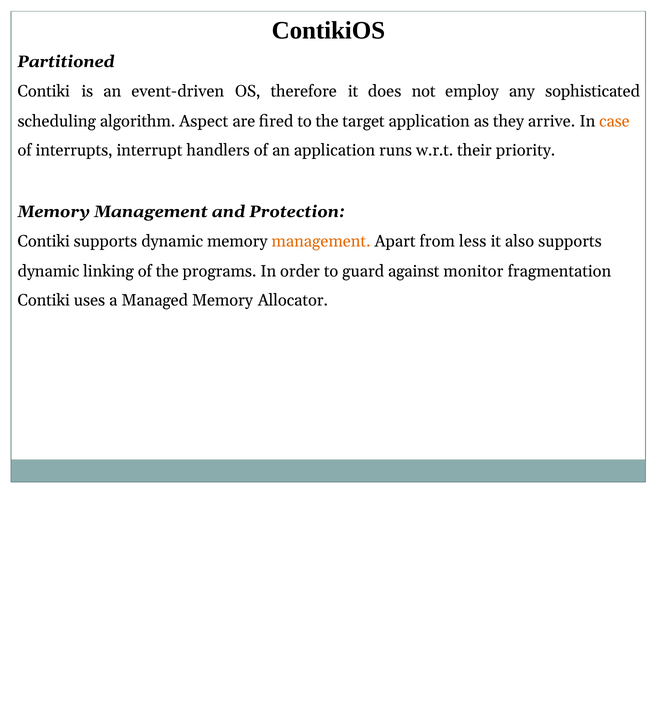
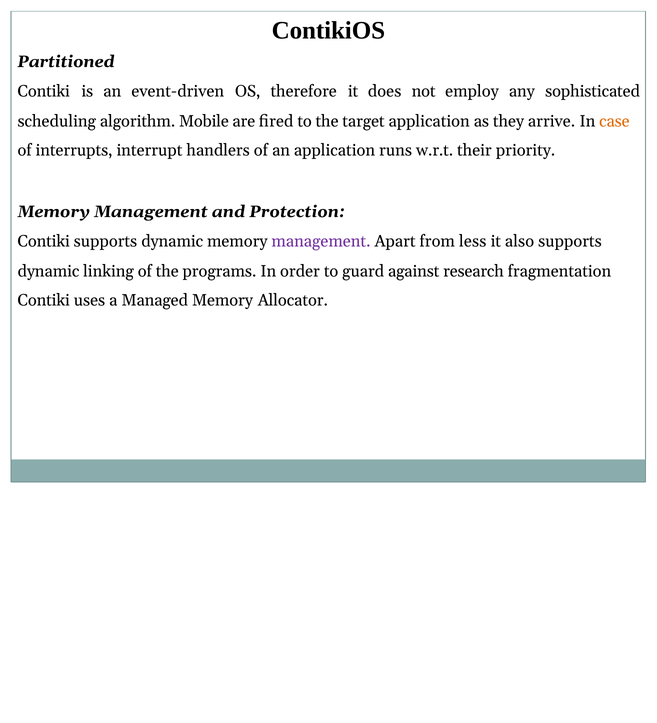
Aspect: Aspect -> Mobile
management at (321, 241) colour: orange -> purple
monitor: monitor -> research
